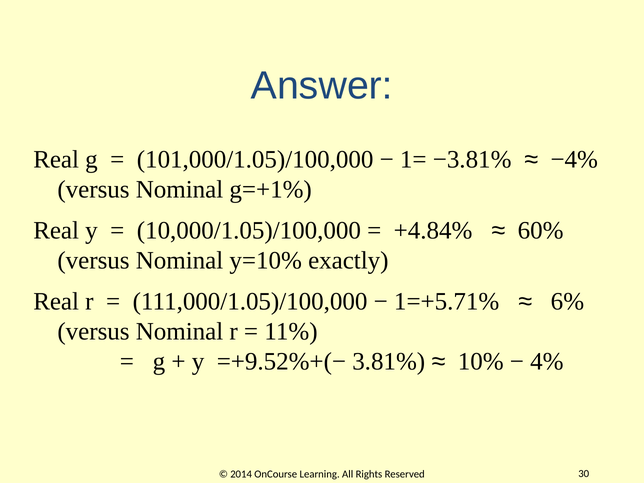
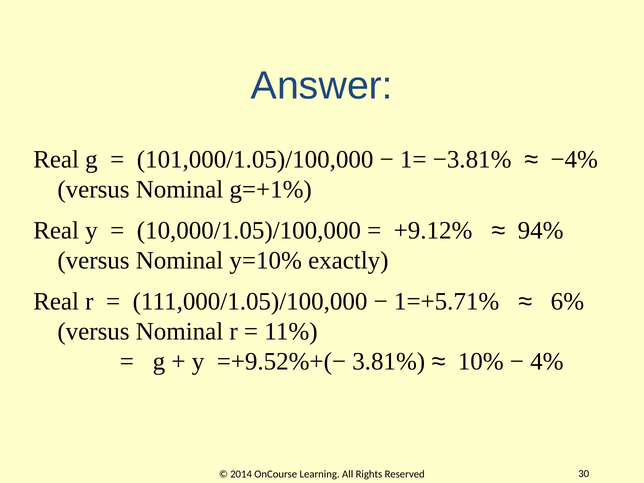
+4.84%: +4.84% -> +9.12%
60%: 60% -> 94%
